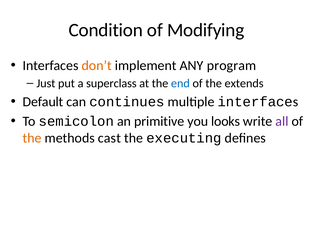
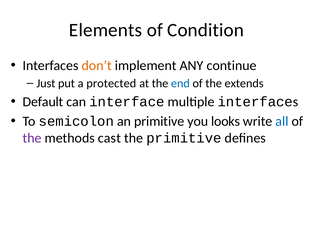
Condition: Condition -> Elements
Modifying: Modifying -> Condition
program: program -> continue
superclass: superclass -> protected
continues: continues -> interface
all colour: purple -> blue
the at (32, 138) colour: orange -> purple
the executing: executing -> primitive
